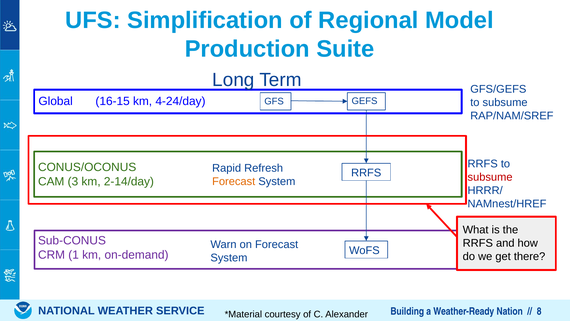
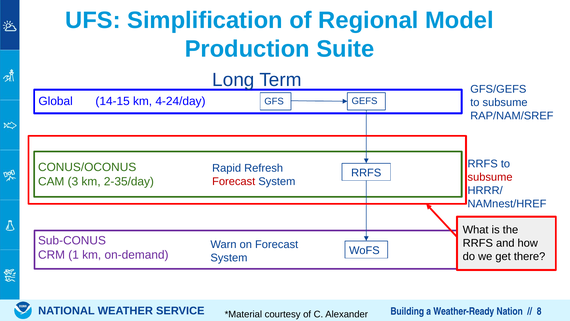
16-15: 16-15 -> 14-15
2-14/day: 2-14/day -> 2-35/day
Forecast at (234, 181) colour: orange -> red
